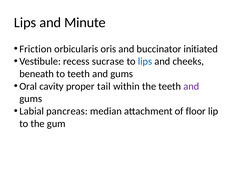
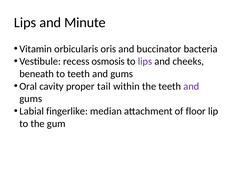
Friction: Friction -> Vitamin
initiated: initiated -> bacteria
sucrase: sucrase -> osmosis
lips at (145, 61) colour: blue -> purple
pancreas: pancreas -> fingerlike
